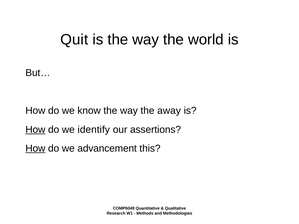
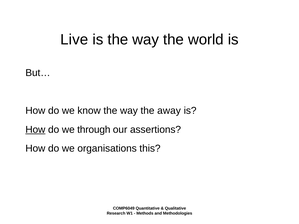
Quit: Quit -> Live
identify: identify -> through
How at (35, 149) underline: present -> none
advancement: advancement -> organisations
